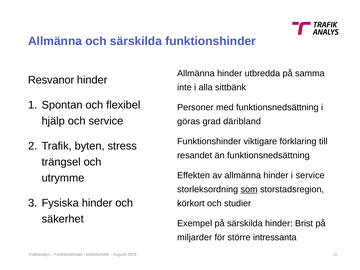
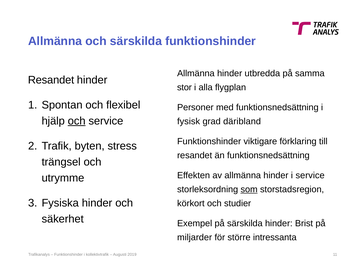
Resvanor at (51, 80): Resvanor -> Resandet
inte: inte -> stor
sittbänk: sittbänk -> flygplan
och at (77, 121) underline: none -> present
göras: göras -> fysisk
